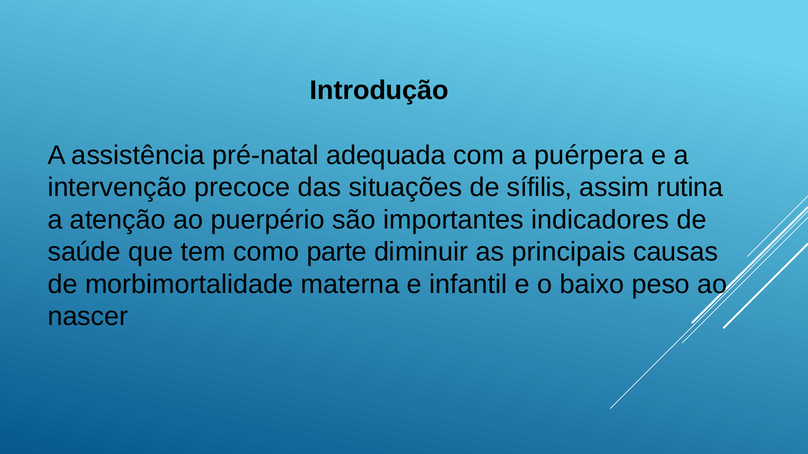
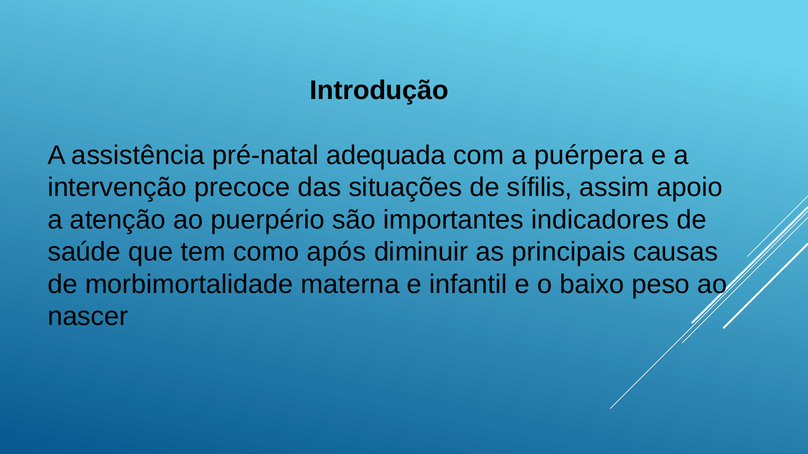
rutina: rutina -> apoio
parte: parte -> após
